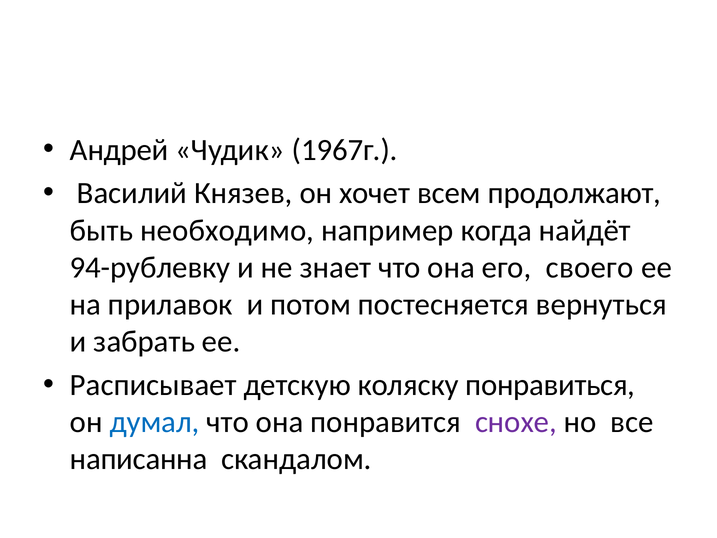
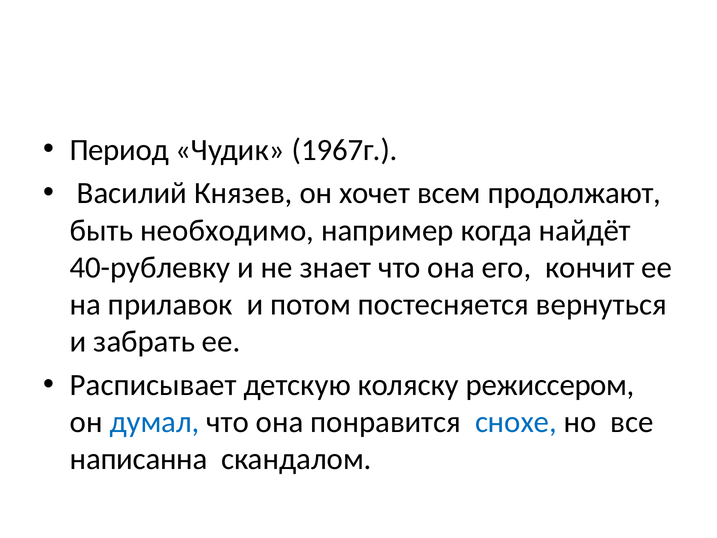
Андрей: Андрей -> Период
94-рублевку: 94-рублевку -> 40-рублевку
своего: своего -> кончит
понравиться: понравиться -> режиссером
снохe colour: purple -> blue
